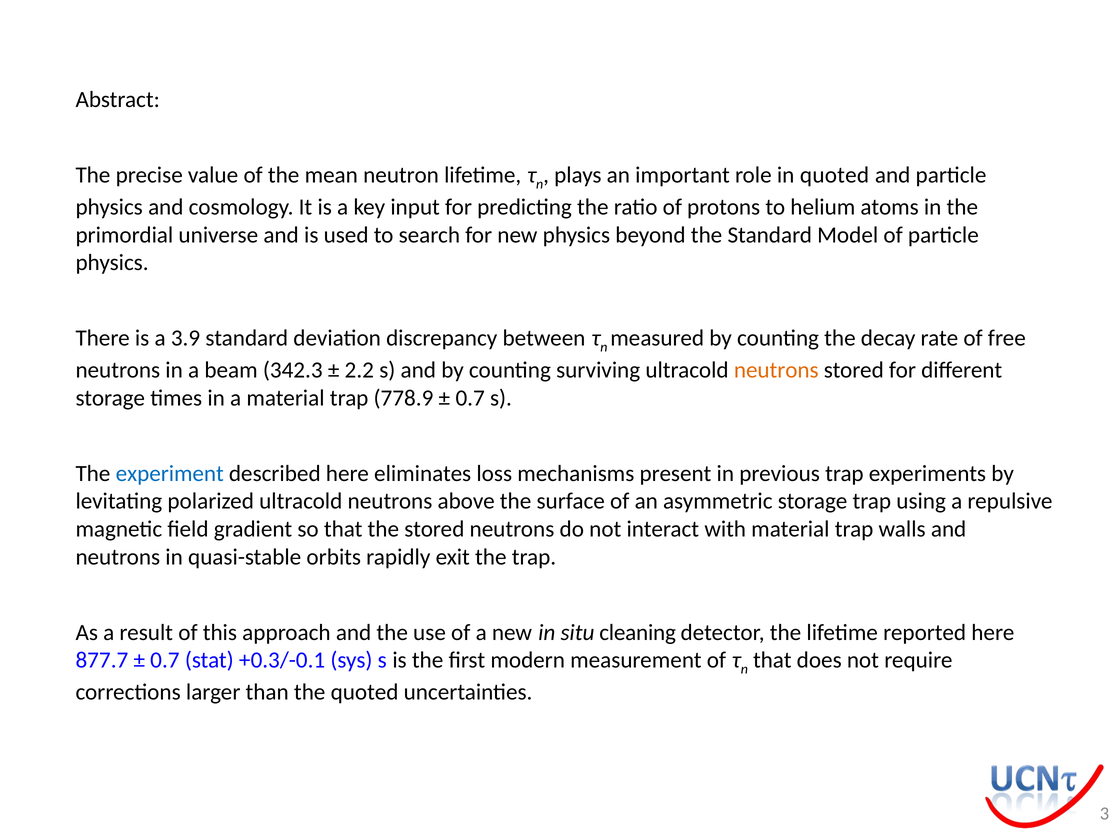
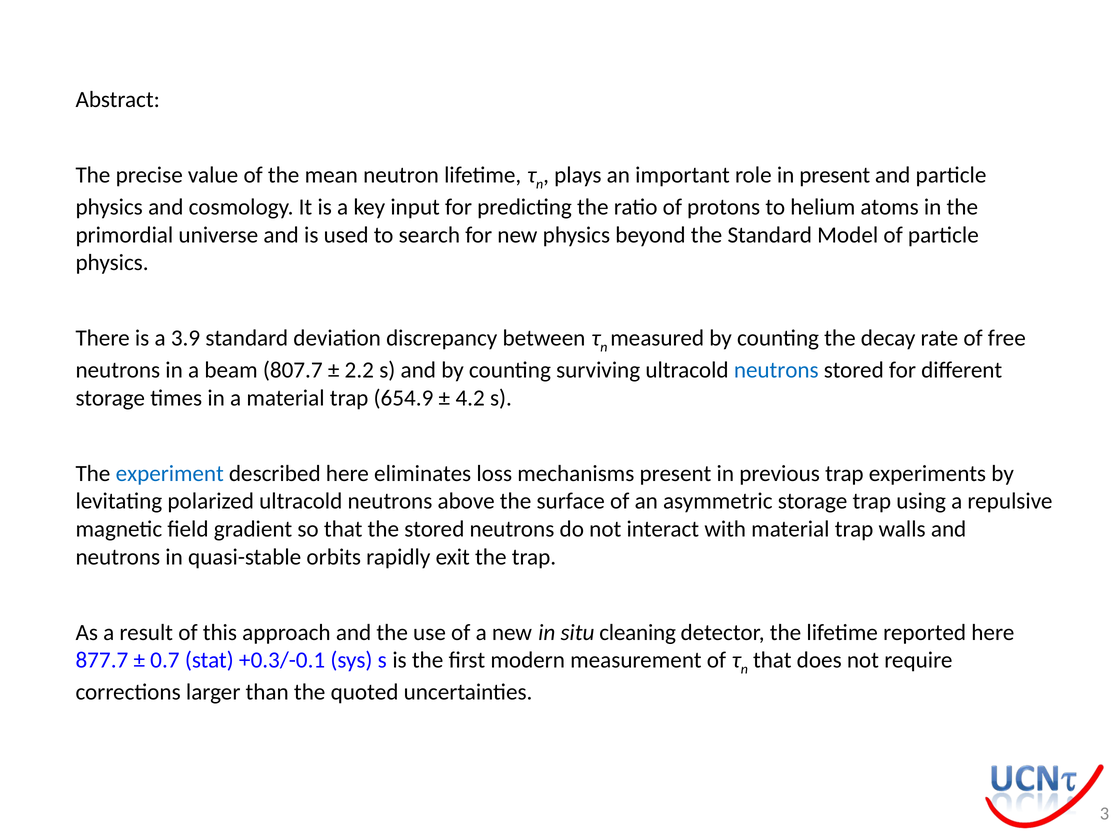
in quoted: quoted -> present
342.3: 342.3 -> 807.7
neutrons at (776, 370) colour: orange -> blue
778.9: 778.9 -> 654.9
0.7 at (470, 398): 0.7 -> 4.2
